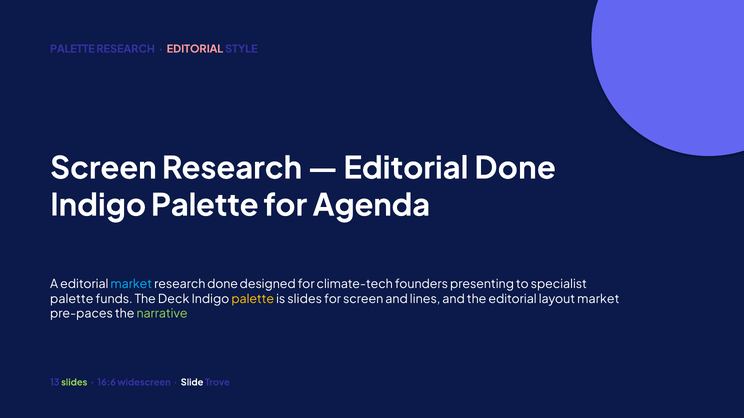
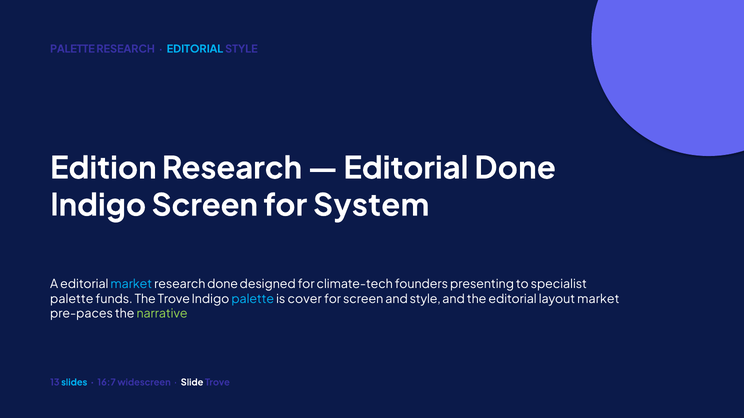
EDITORIAL at (195, 49) colour: pink -> light blue
Screen at (103, 169): Screen -> Edition
Palette at (205, 206): Palette -> Screen
Agenda: Agenda -> System
The Deck: Deck -> Trove
palette at (253, 299) colour: yellow -> light blue
is slides: slides -> cover
and lines: lines -> style
slides at (74, 383) colour: light green -> light blue
16:6: 16:6 -> 16:7
